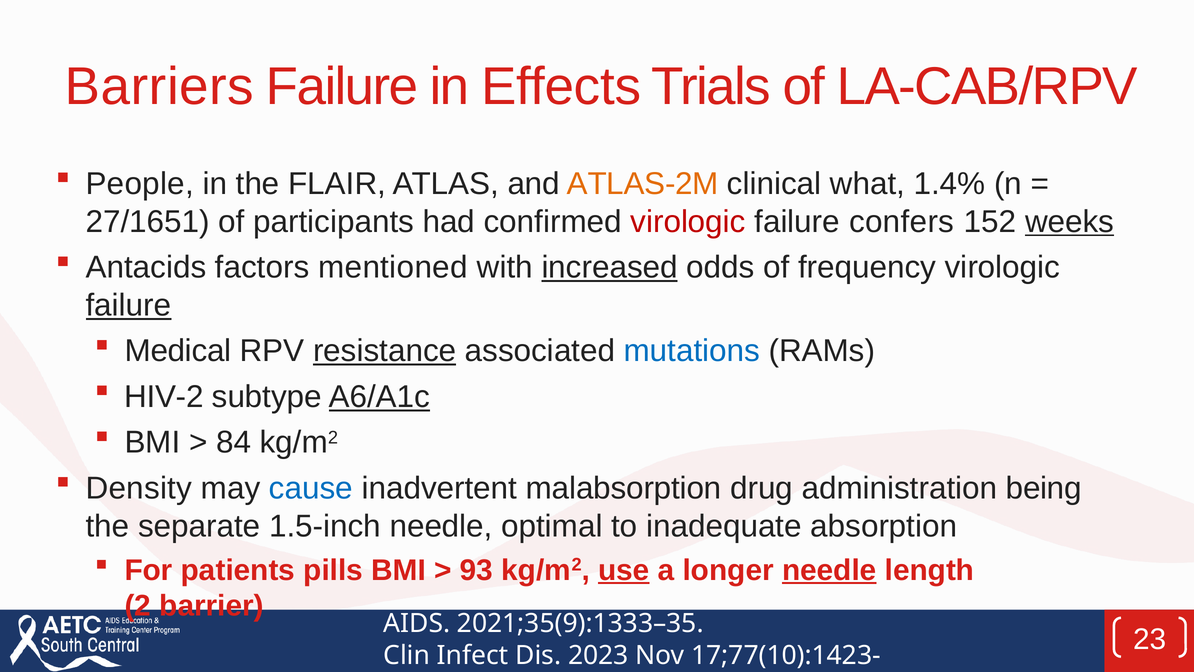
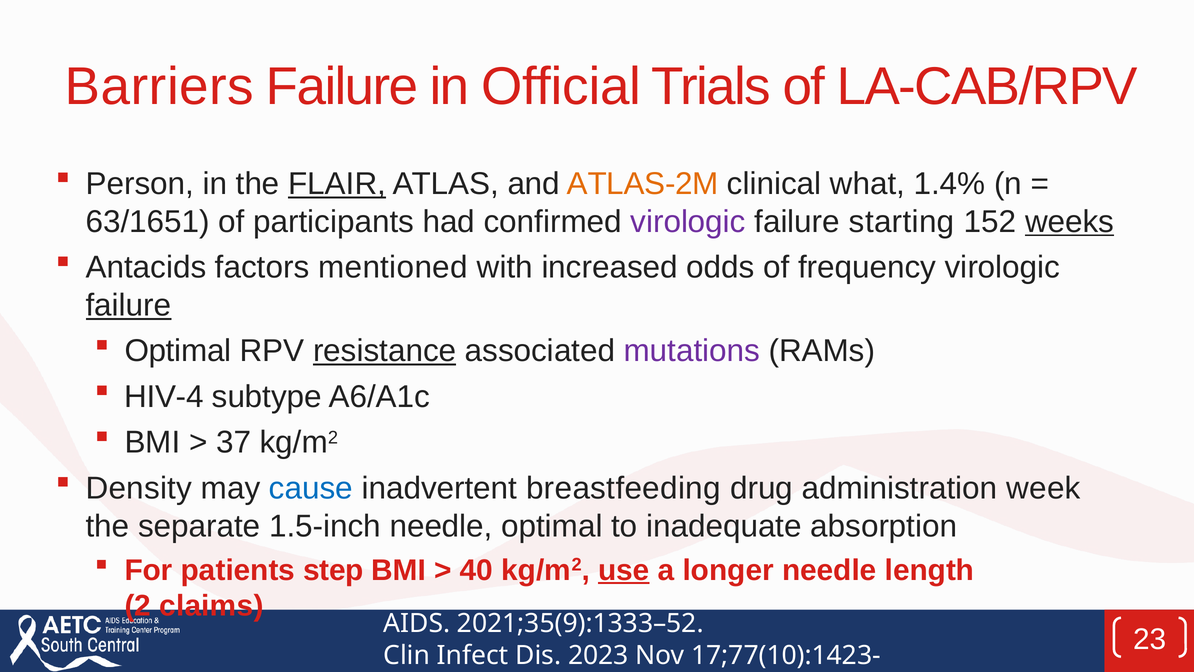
Effects: Effects -> Official
People: People -> Person
FLAIR underline: none -> present
27/1651: 27/1651 -> 63/1651
virologic at (688, 222) colour: red -> purple
confers: confers -> starting
increased underline: present -> none
Medical at (178, 351): Medical -> Optimal
mutations colour: blue -> purple
HIV-2: HIV-2 -> HIV-4
A6/A1c underline: present -> none
84: 84 -> 37
malabsorption: malabsorption -> breastfeeding
being: being -> week
pills: pills -> step
93: 93 -> 40
needle at (829, 570) underline: present -> none
barrier: barrier -> claims
2021;35(9):1333–35: 2021;35(9):1333–35 -> 2021;35(9):1333–52
